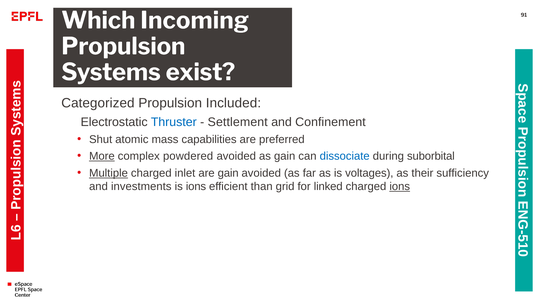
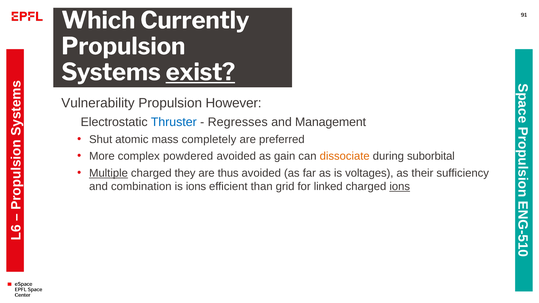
Incoming: Incoming -> Currently
exist underline: none -> present
Categorized: Categorized -> Vulnerability
Included: Included -> However
Settlement: Settlement -> Regresses
Confinement: Confinement -> Management
capabilities: capabilities -> completely
More underline: present -> none
dissociate colour: blue -> orange
inlet: inlet -> they
are gain: gain -> thus
investments: investments -> combination
